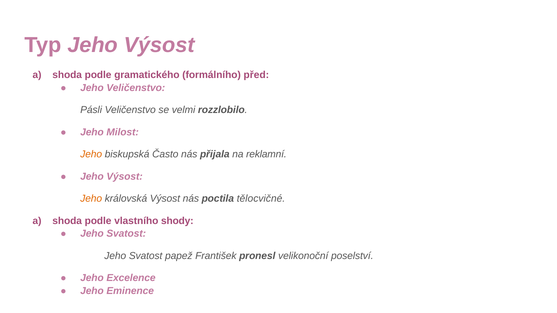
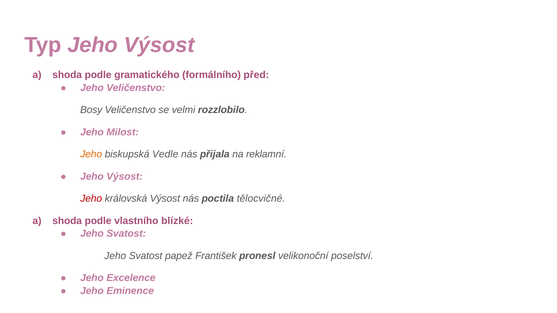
Pásli: Pásli -> Bosy
Často: Často -> Vedle
Jeho at (91, 199) colour: orange -> red
shody: shody -> blízké
